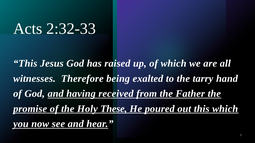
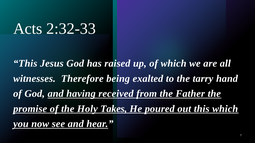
These: These -> Takes
